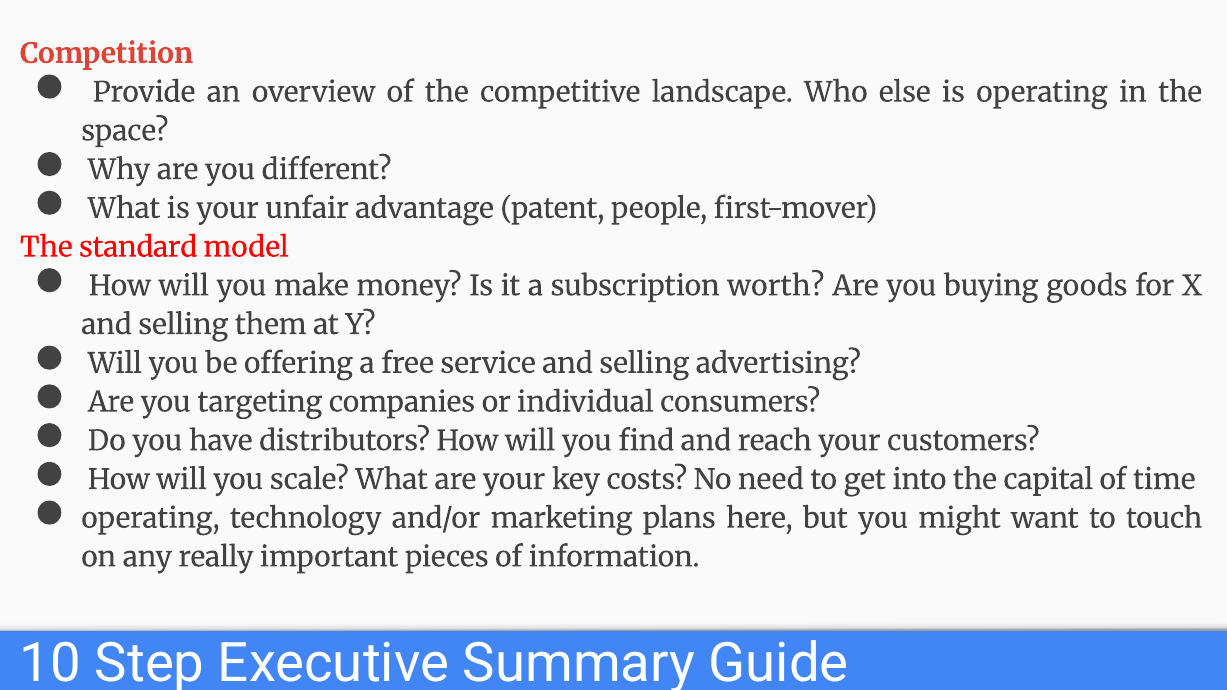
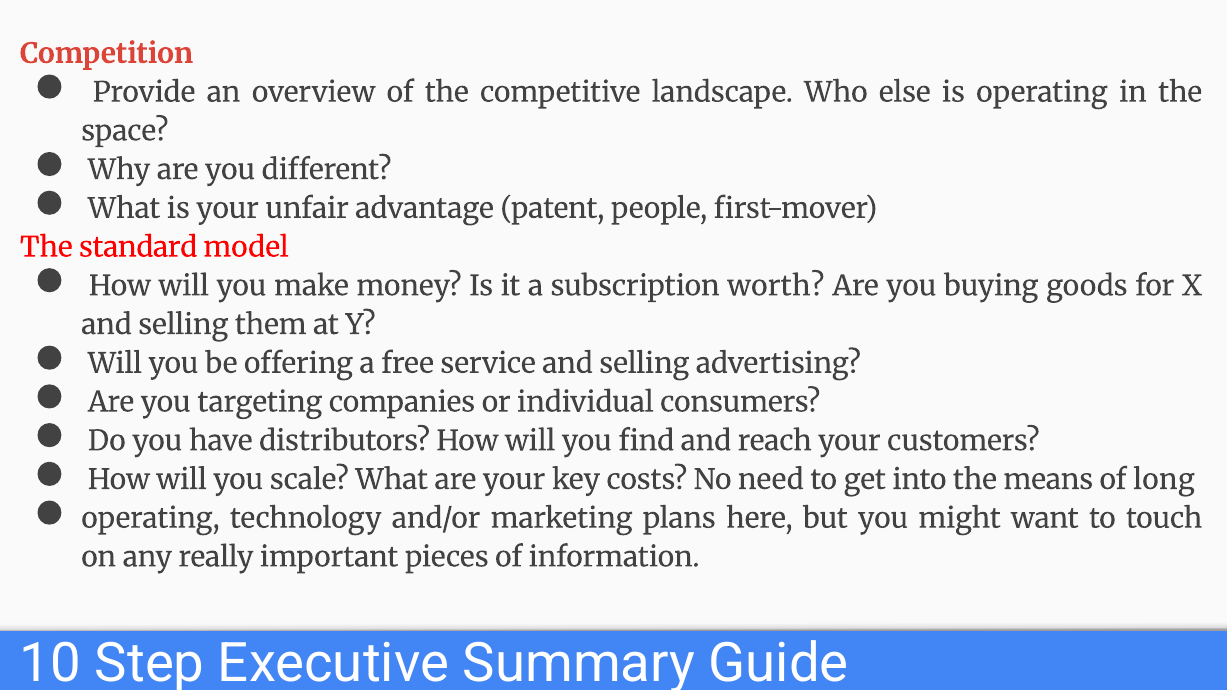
capital: capital -> means
time: time -> long
